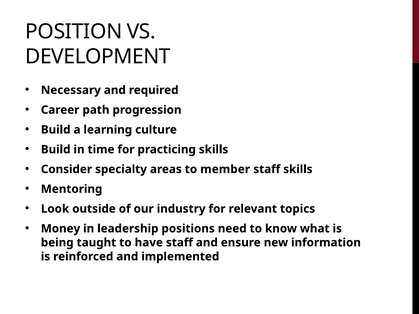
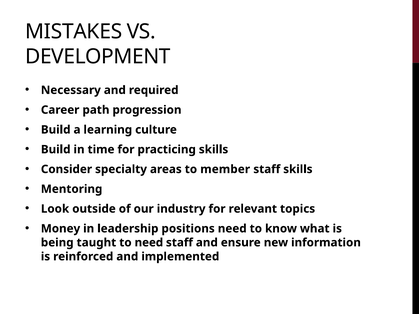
POSITION: POSITION -> MISTAKES
to have: have -> need
